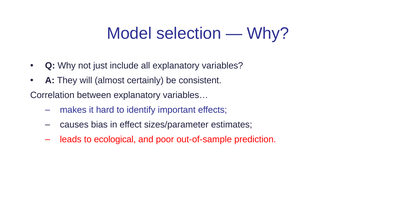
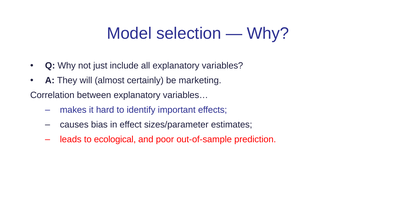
consistent: consistent -> marketing
